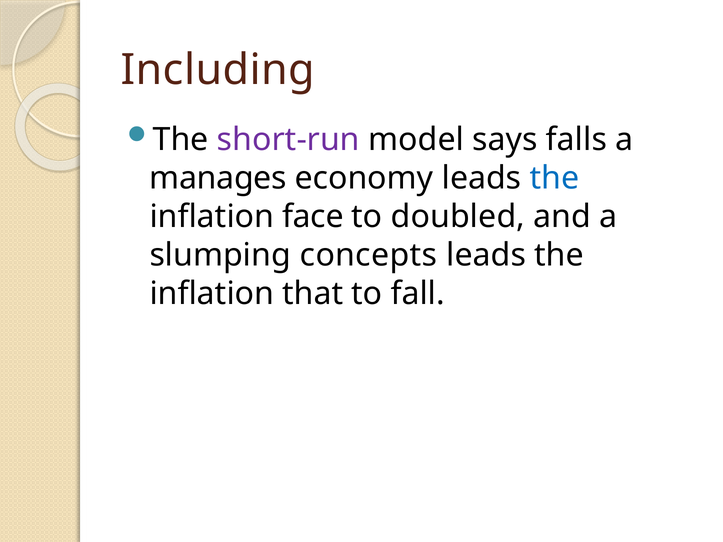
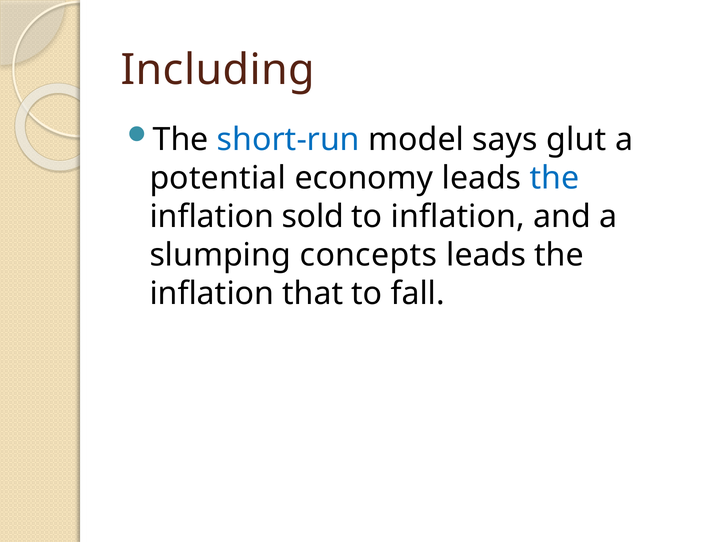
short-run colour: purple -> blue
falls: falls -> glut
manages: manages -> potential
face: face -> sold
to doubled: doubled -> inflation
